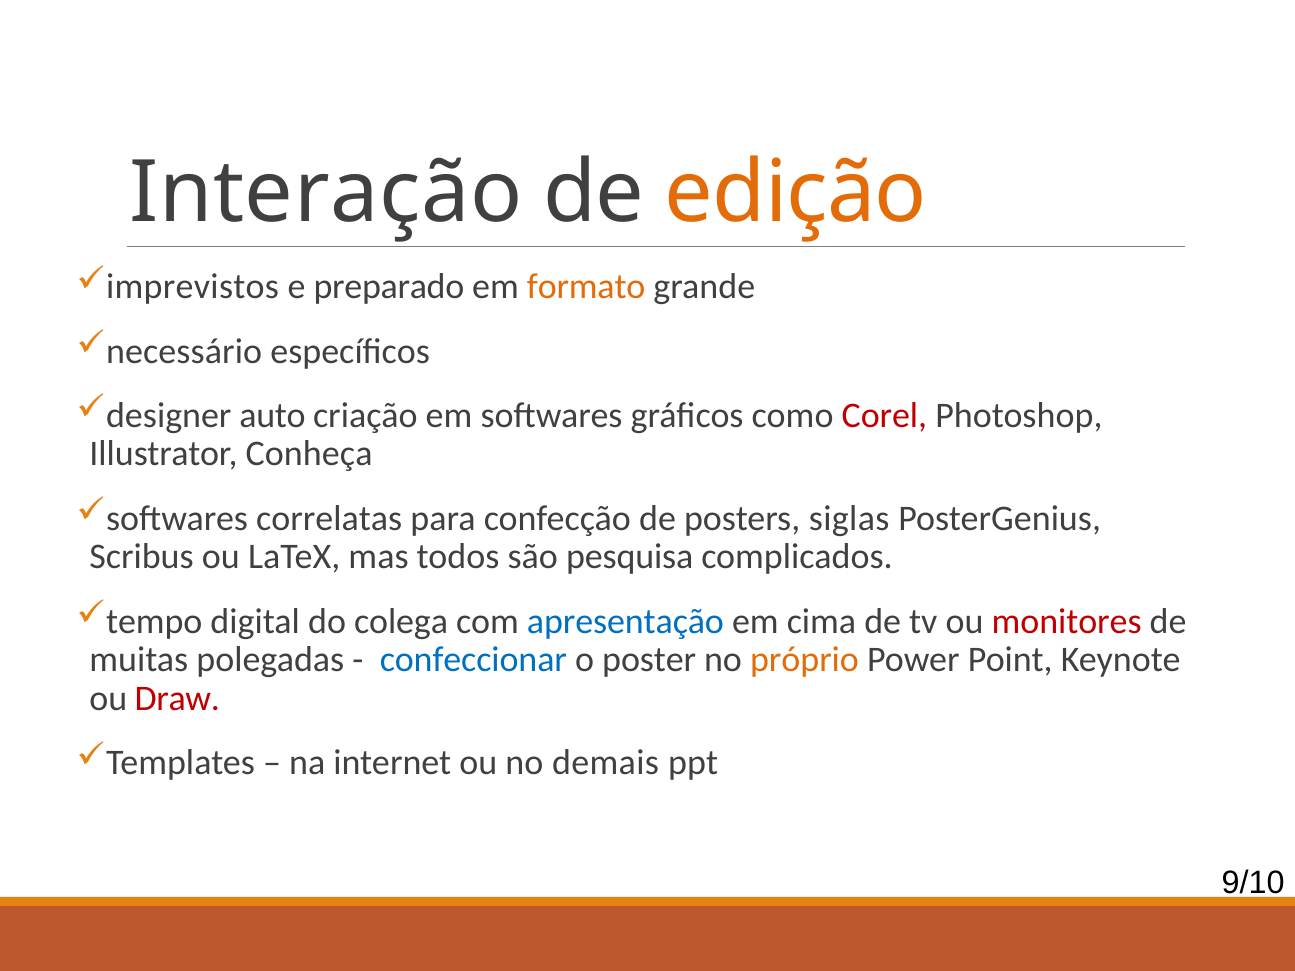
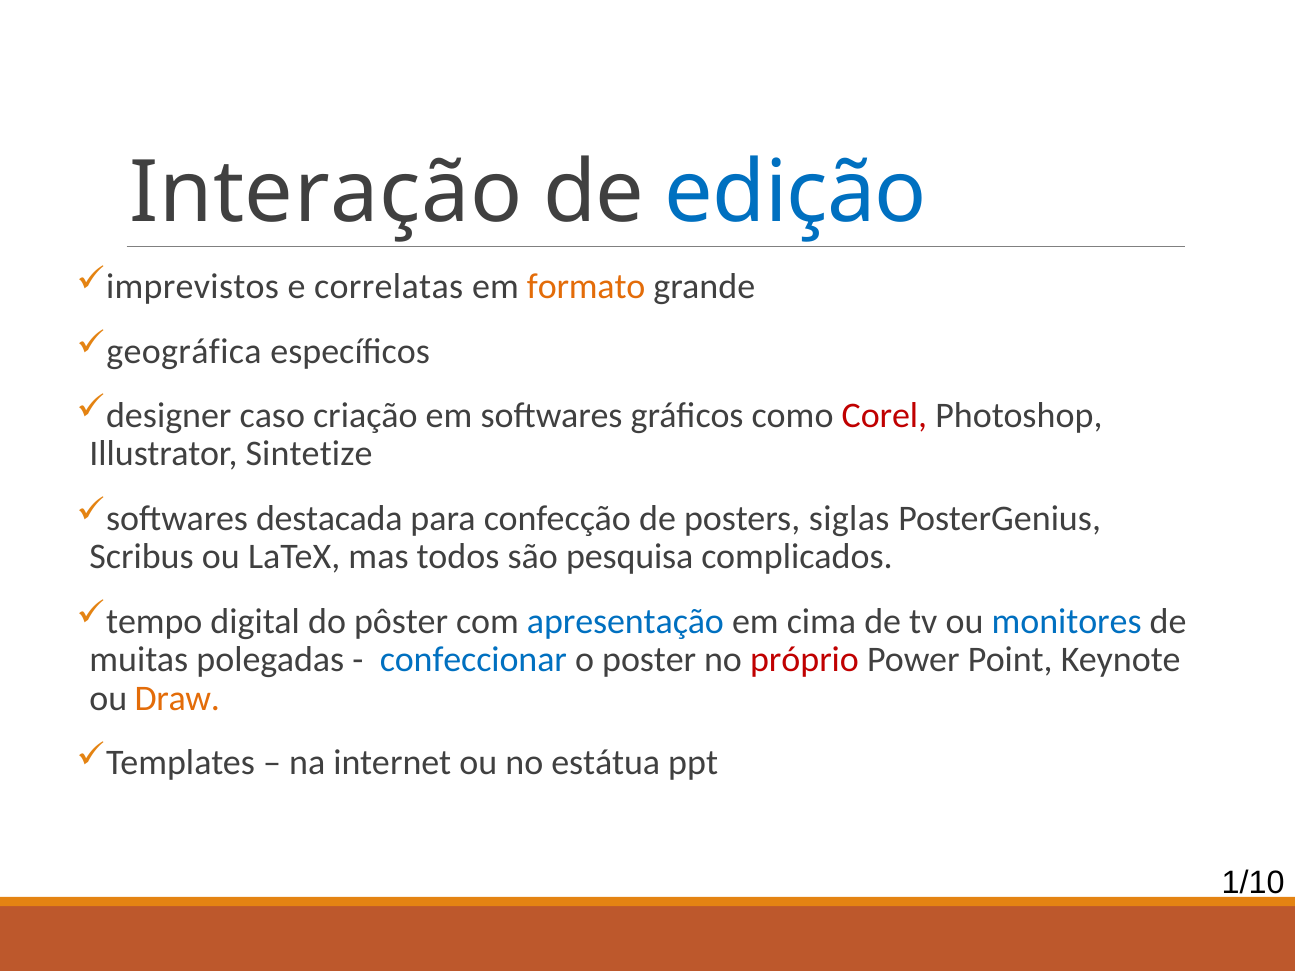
edição colour: orange -> blue
preparado: preparado -> correlatas
necessário: necessário -> geográfica
auto: auto -> caso
Conheça: Conheça -> Sintetize
correlatas: correlatas -> destacada
colega: colega -> pôster
monitores colour: red -> blue
próprio colour: orange -> red
Draw colour: red -> orange
demais: demais -> estátua
9/10: 9/10 -> 1/10
